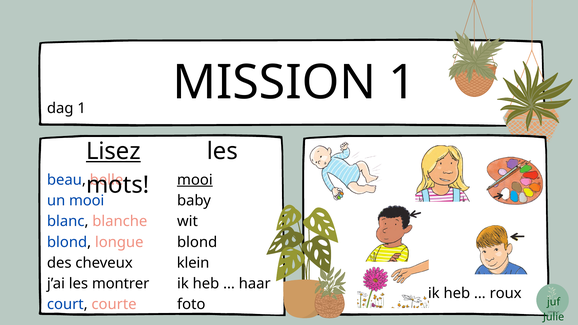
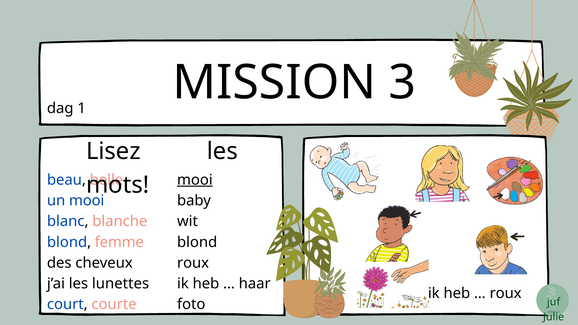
MISSION 1: 1 -> 3
Lisez underline: present -> none
longue: longue -> femme
klein at (193, 263): klein -> roux
montrer: montrer -> lunettes
